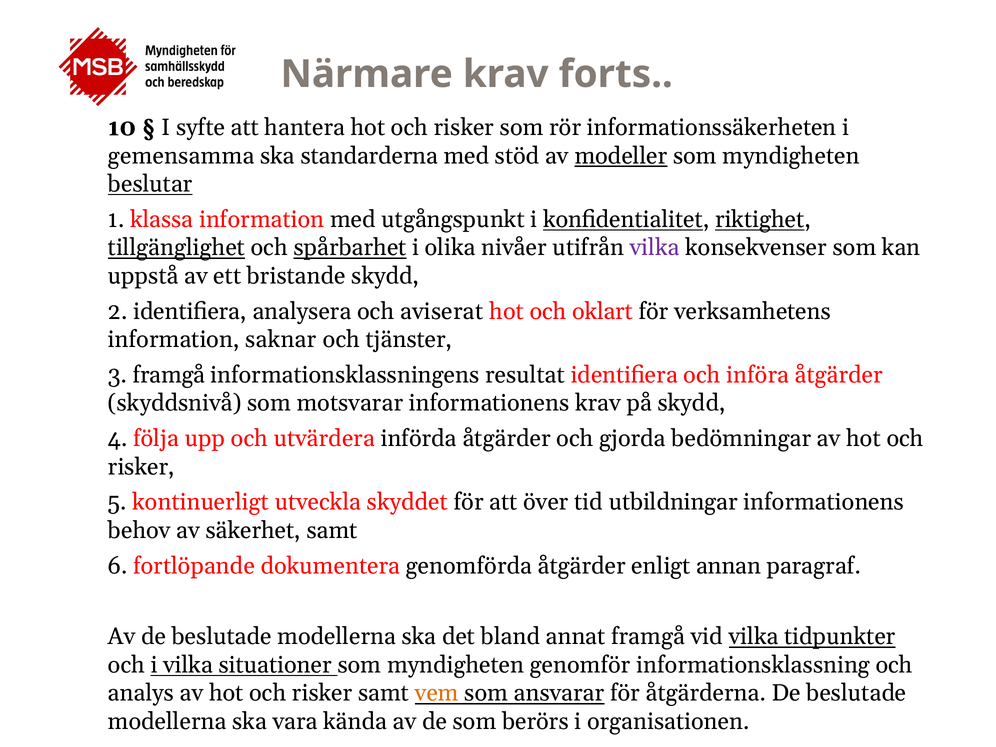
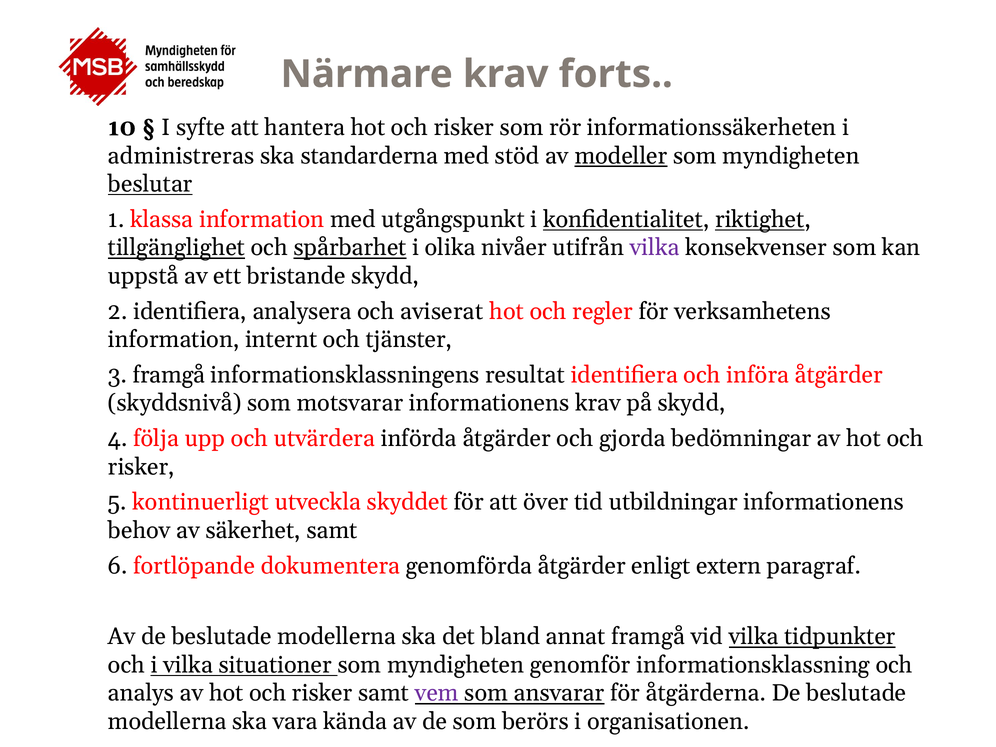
gemensamma: gemensamma -> administreras
oklart: oklart -> regler
saknar: saknar -> internt
annan: annan -> extern
vem colour: orange -> purple
